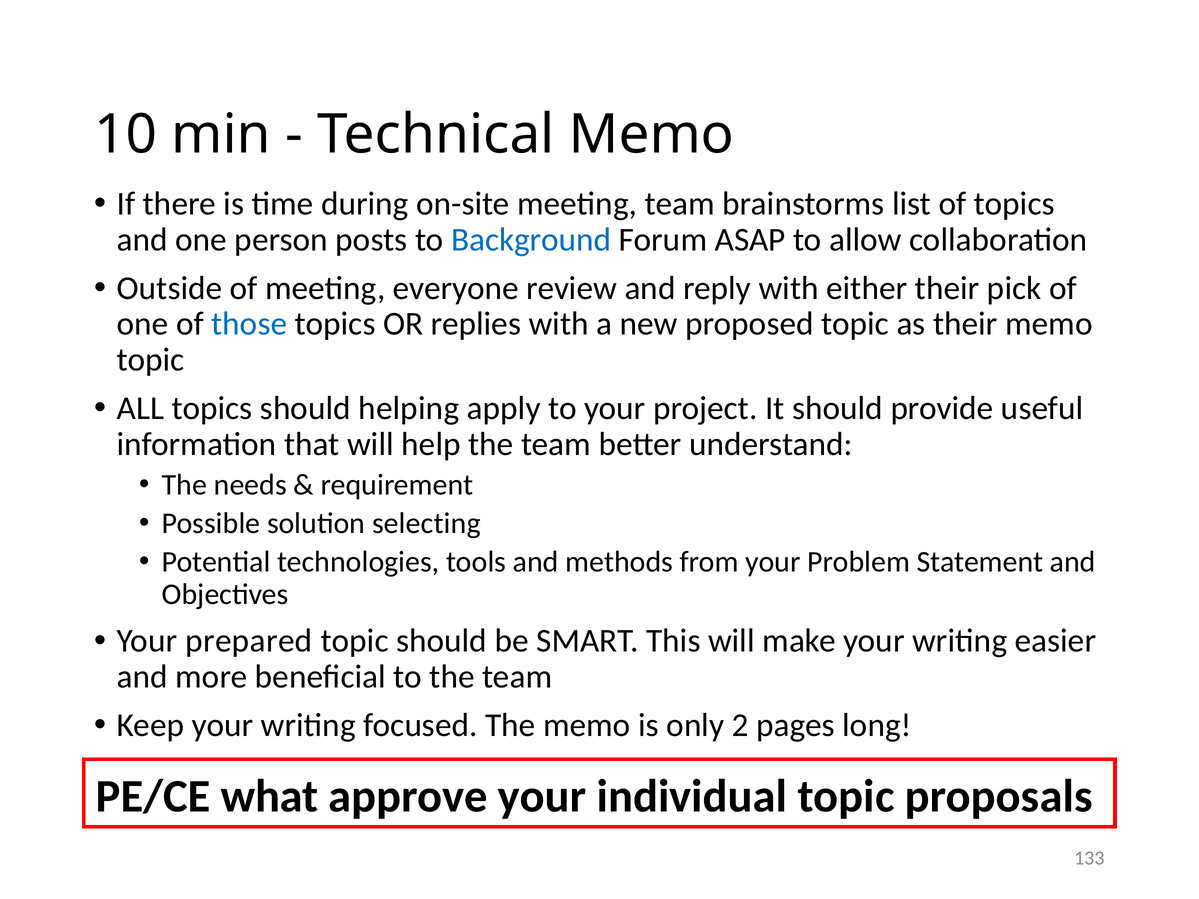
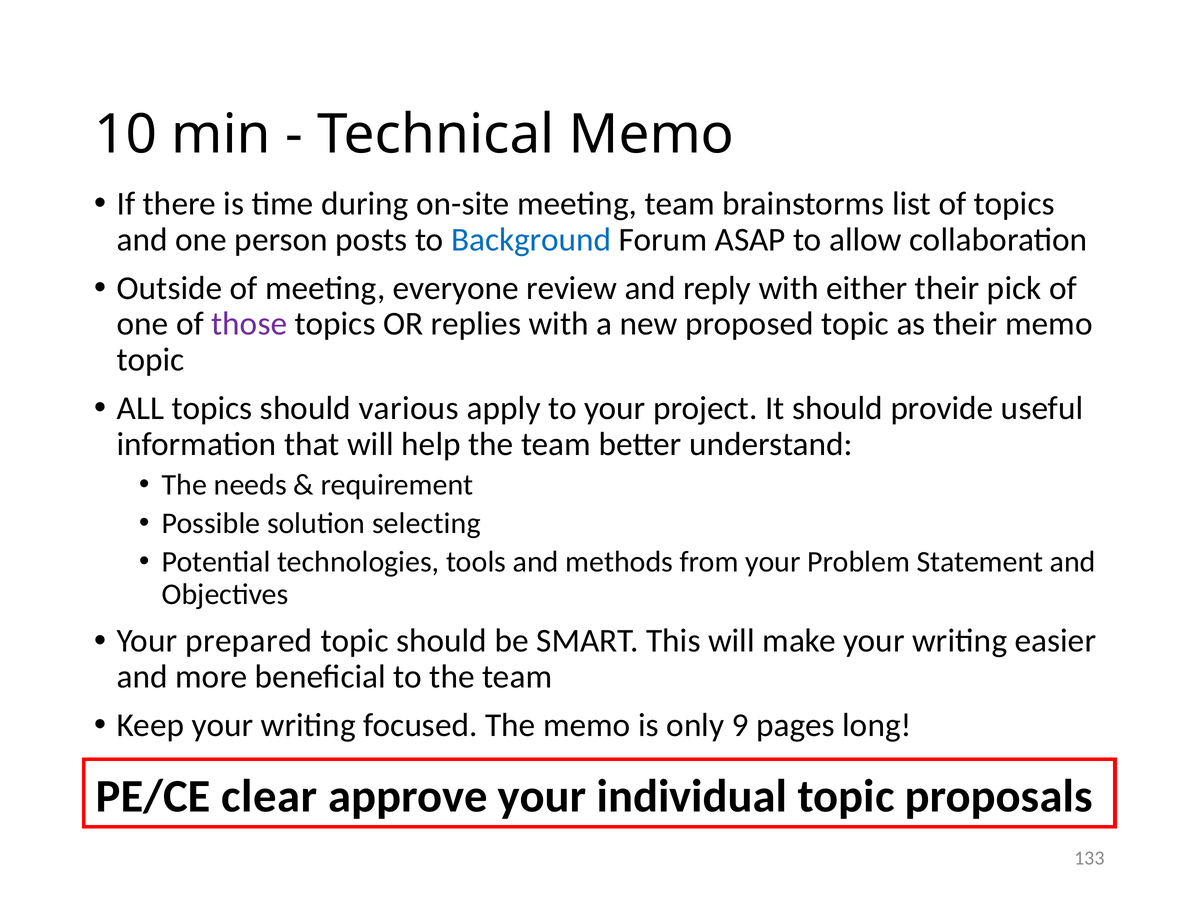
those colour: blue -> purple
helping: helping -> various
2: 2 -> 9
what: what -> clear
